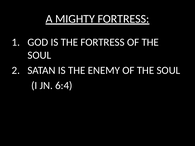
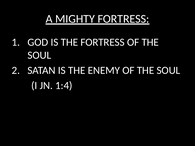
6:4: 6:4 -> 1:4
